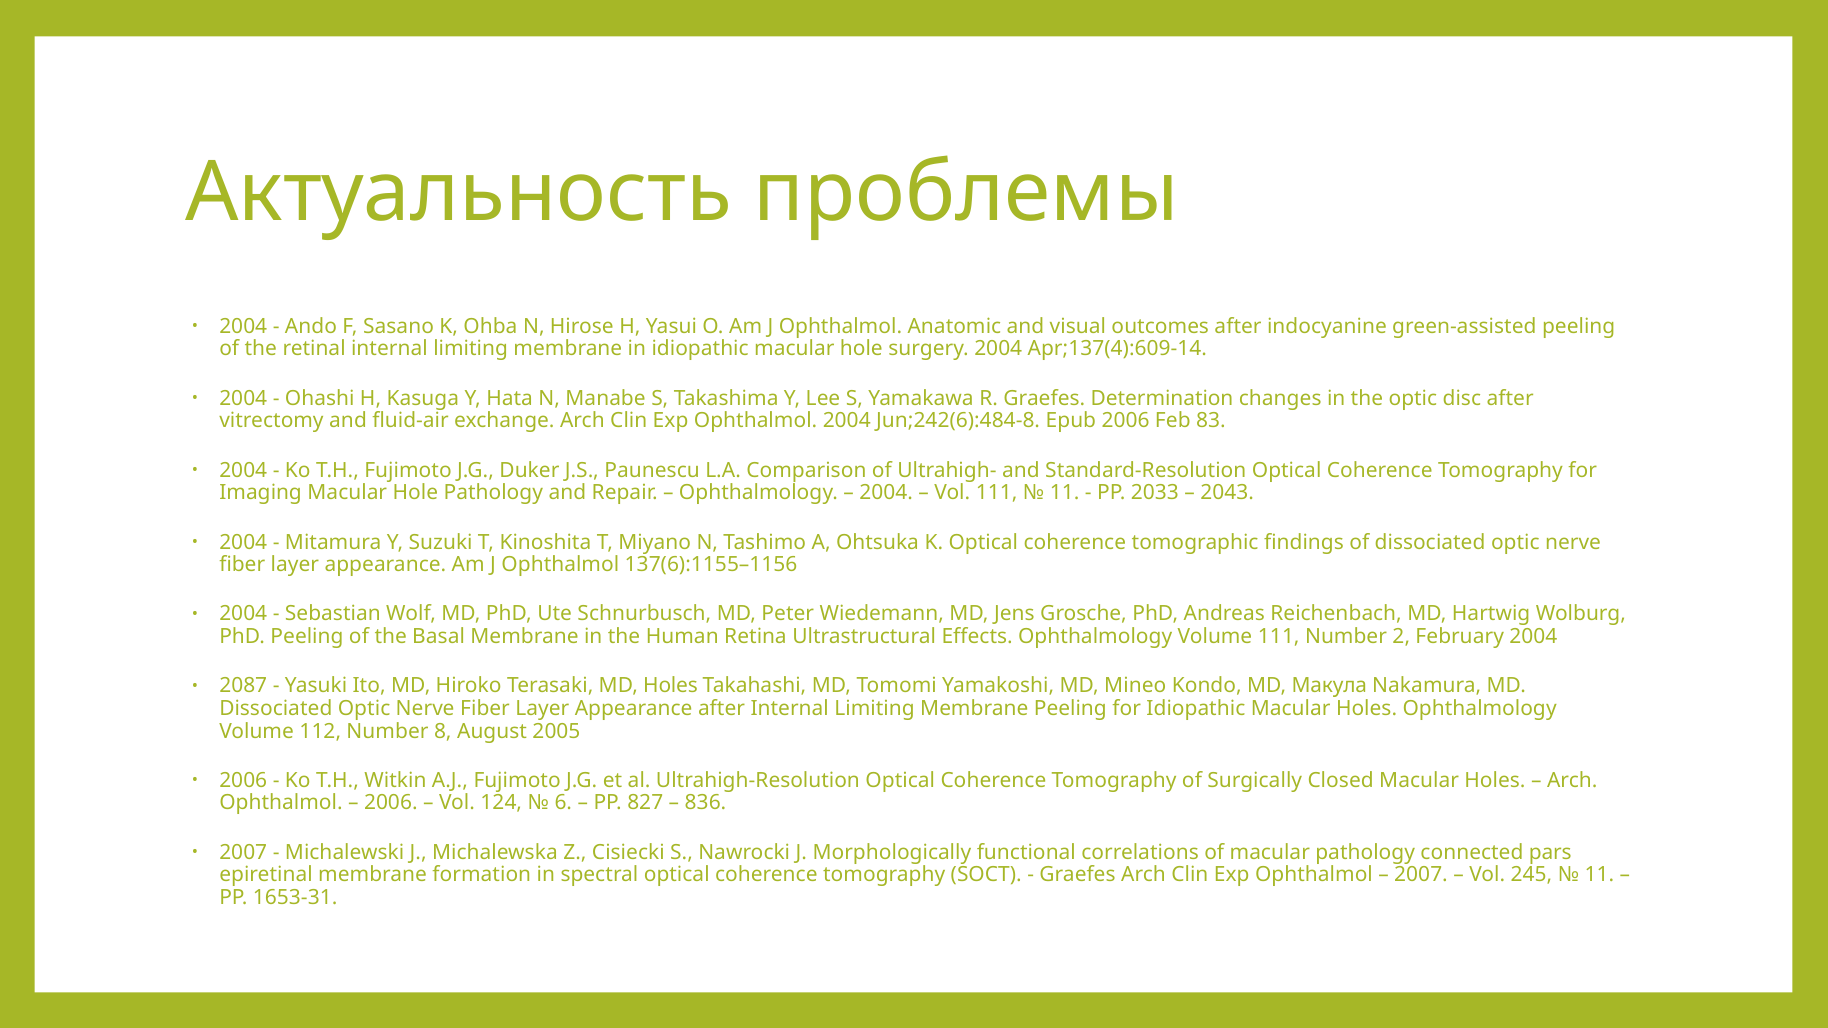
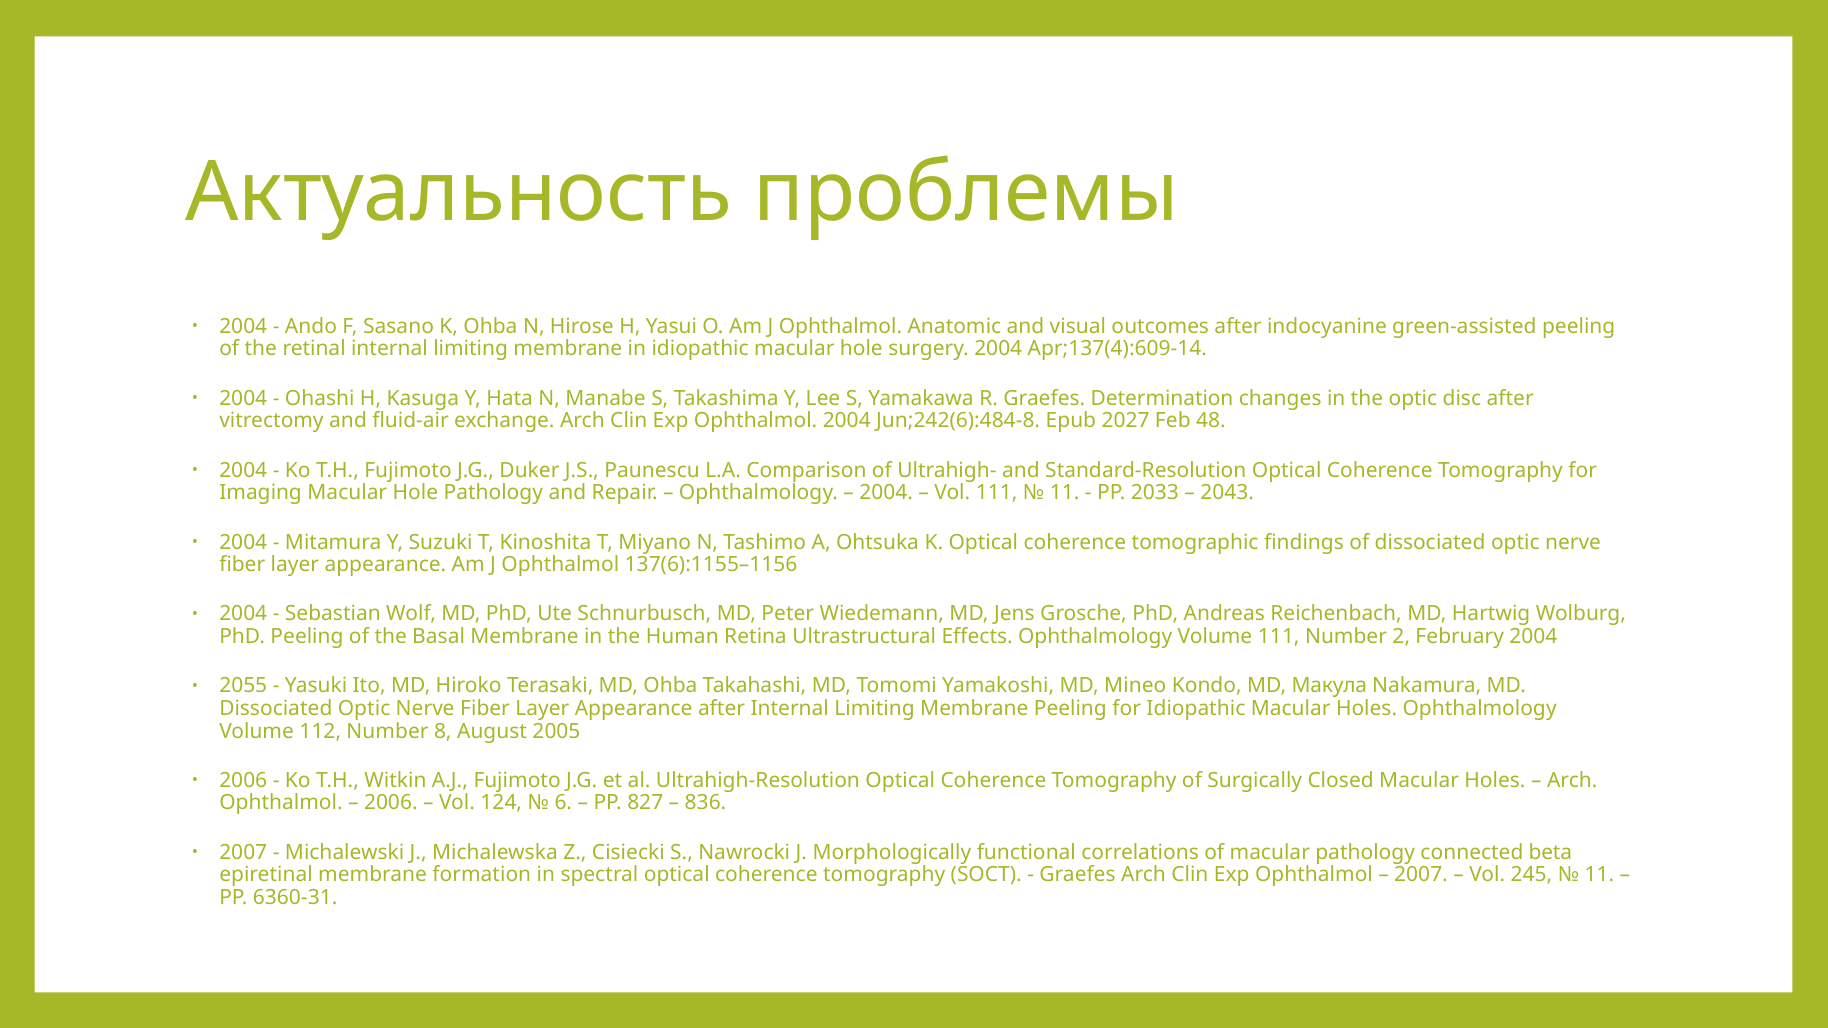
Epub 2006: 2006 -> 2027
83: 83 -> 48
2087: 2087 -> 2055
MD Holes: Holes -> Ohba
pars: pars -> beta
1653-31: 1653-31 -> 6360-31
